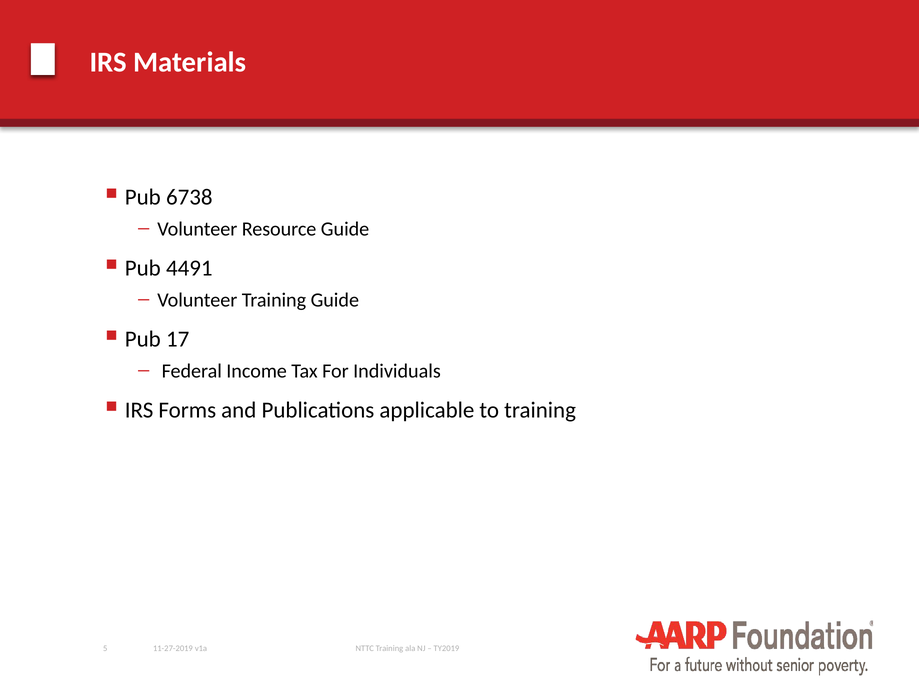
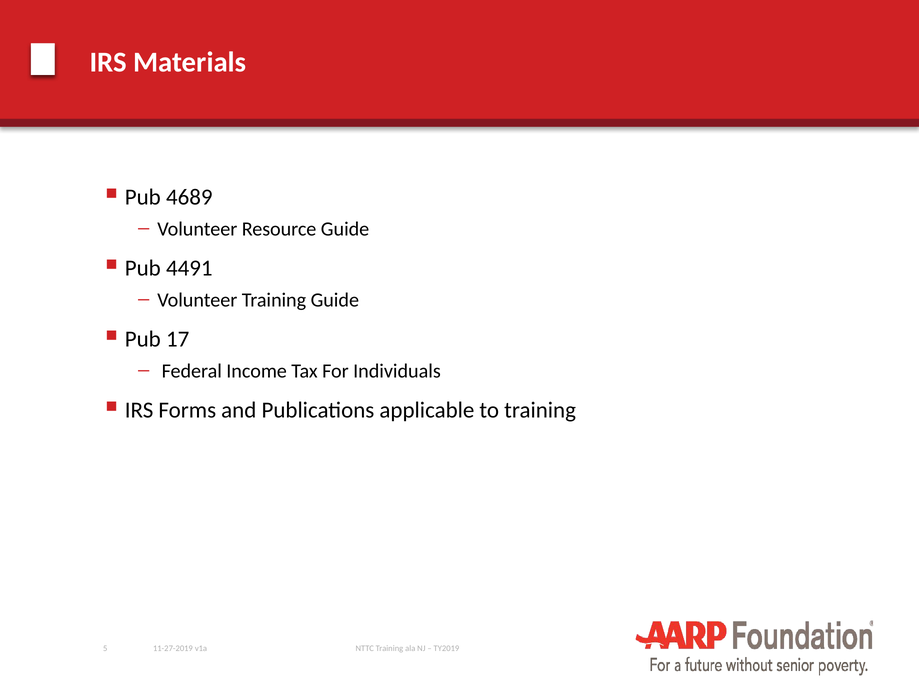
6738: 6738 -> 4689
